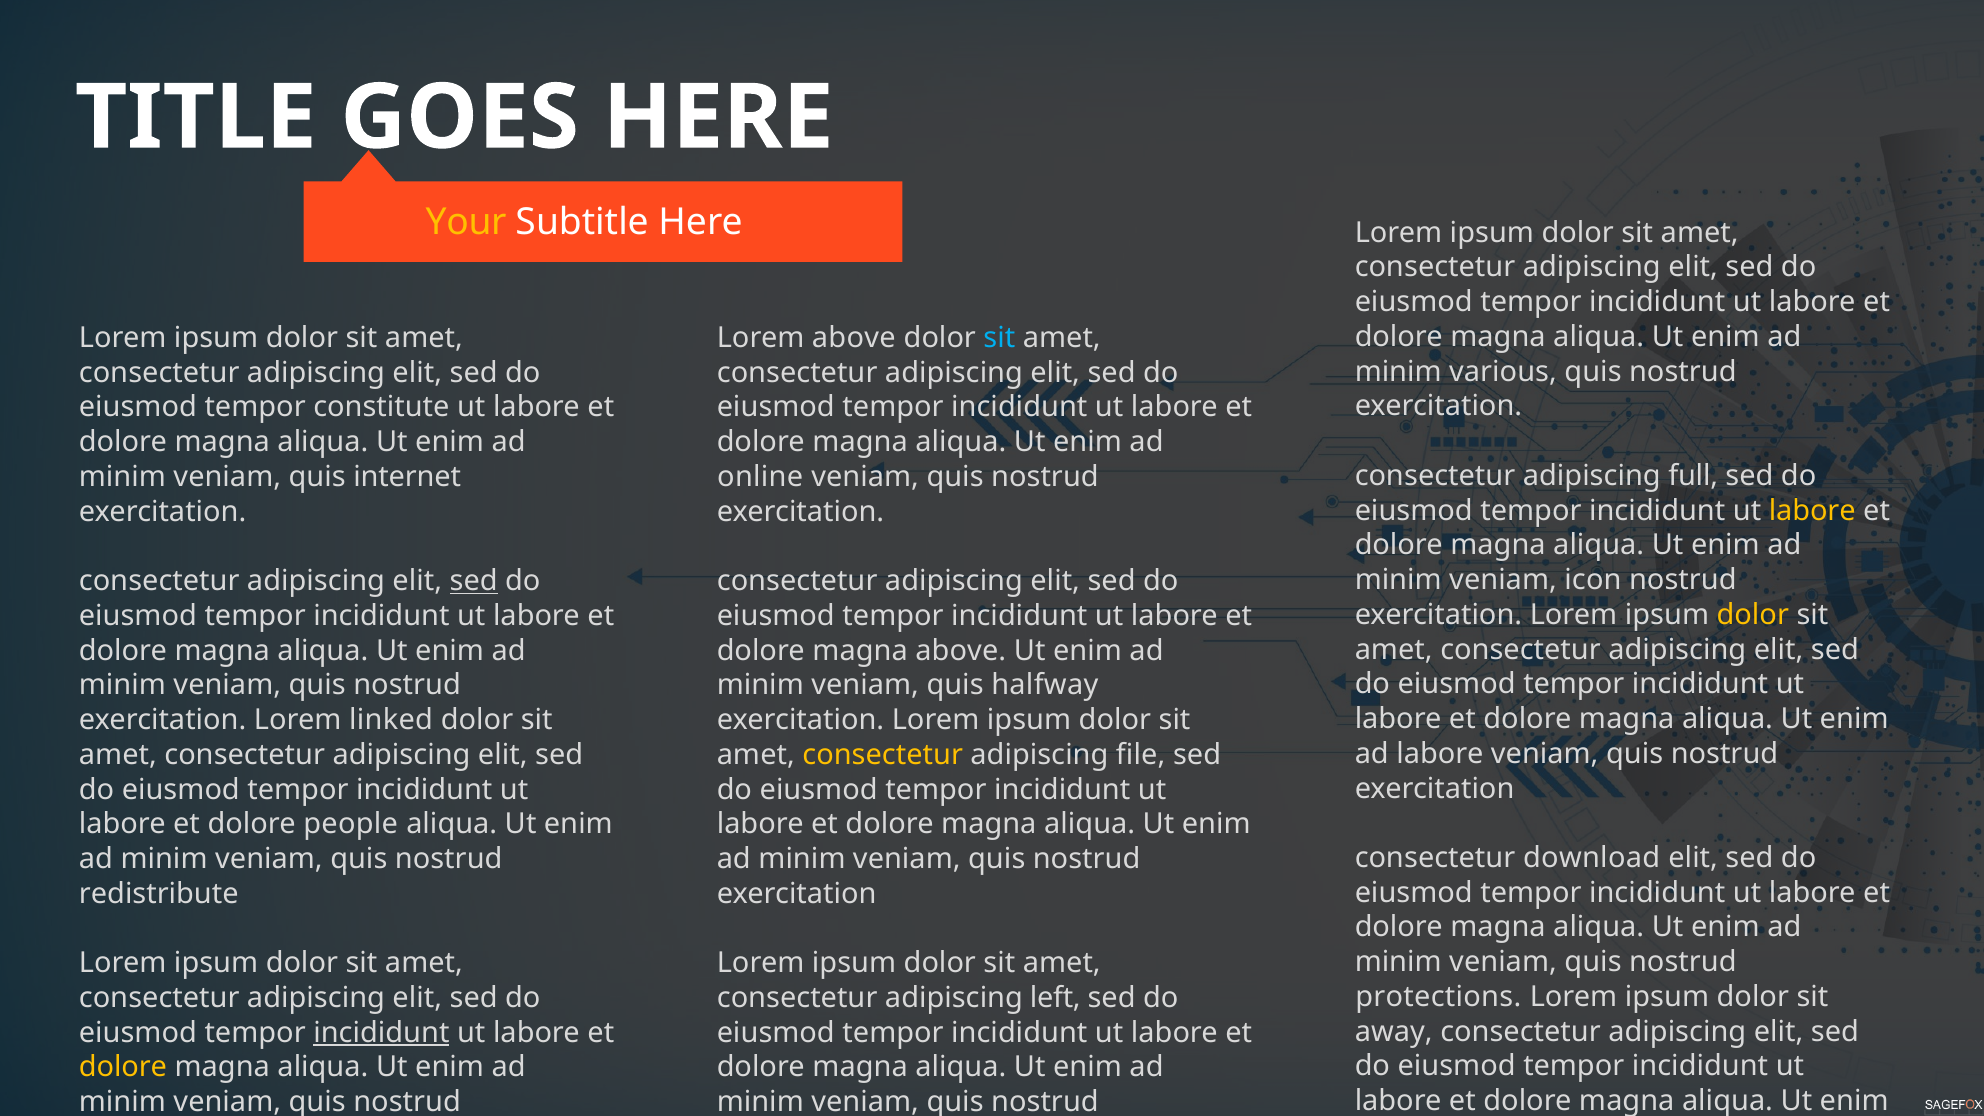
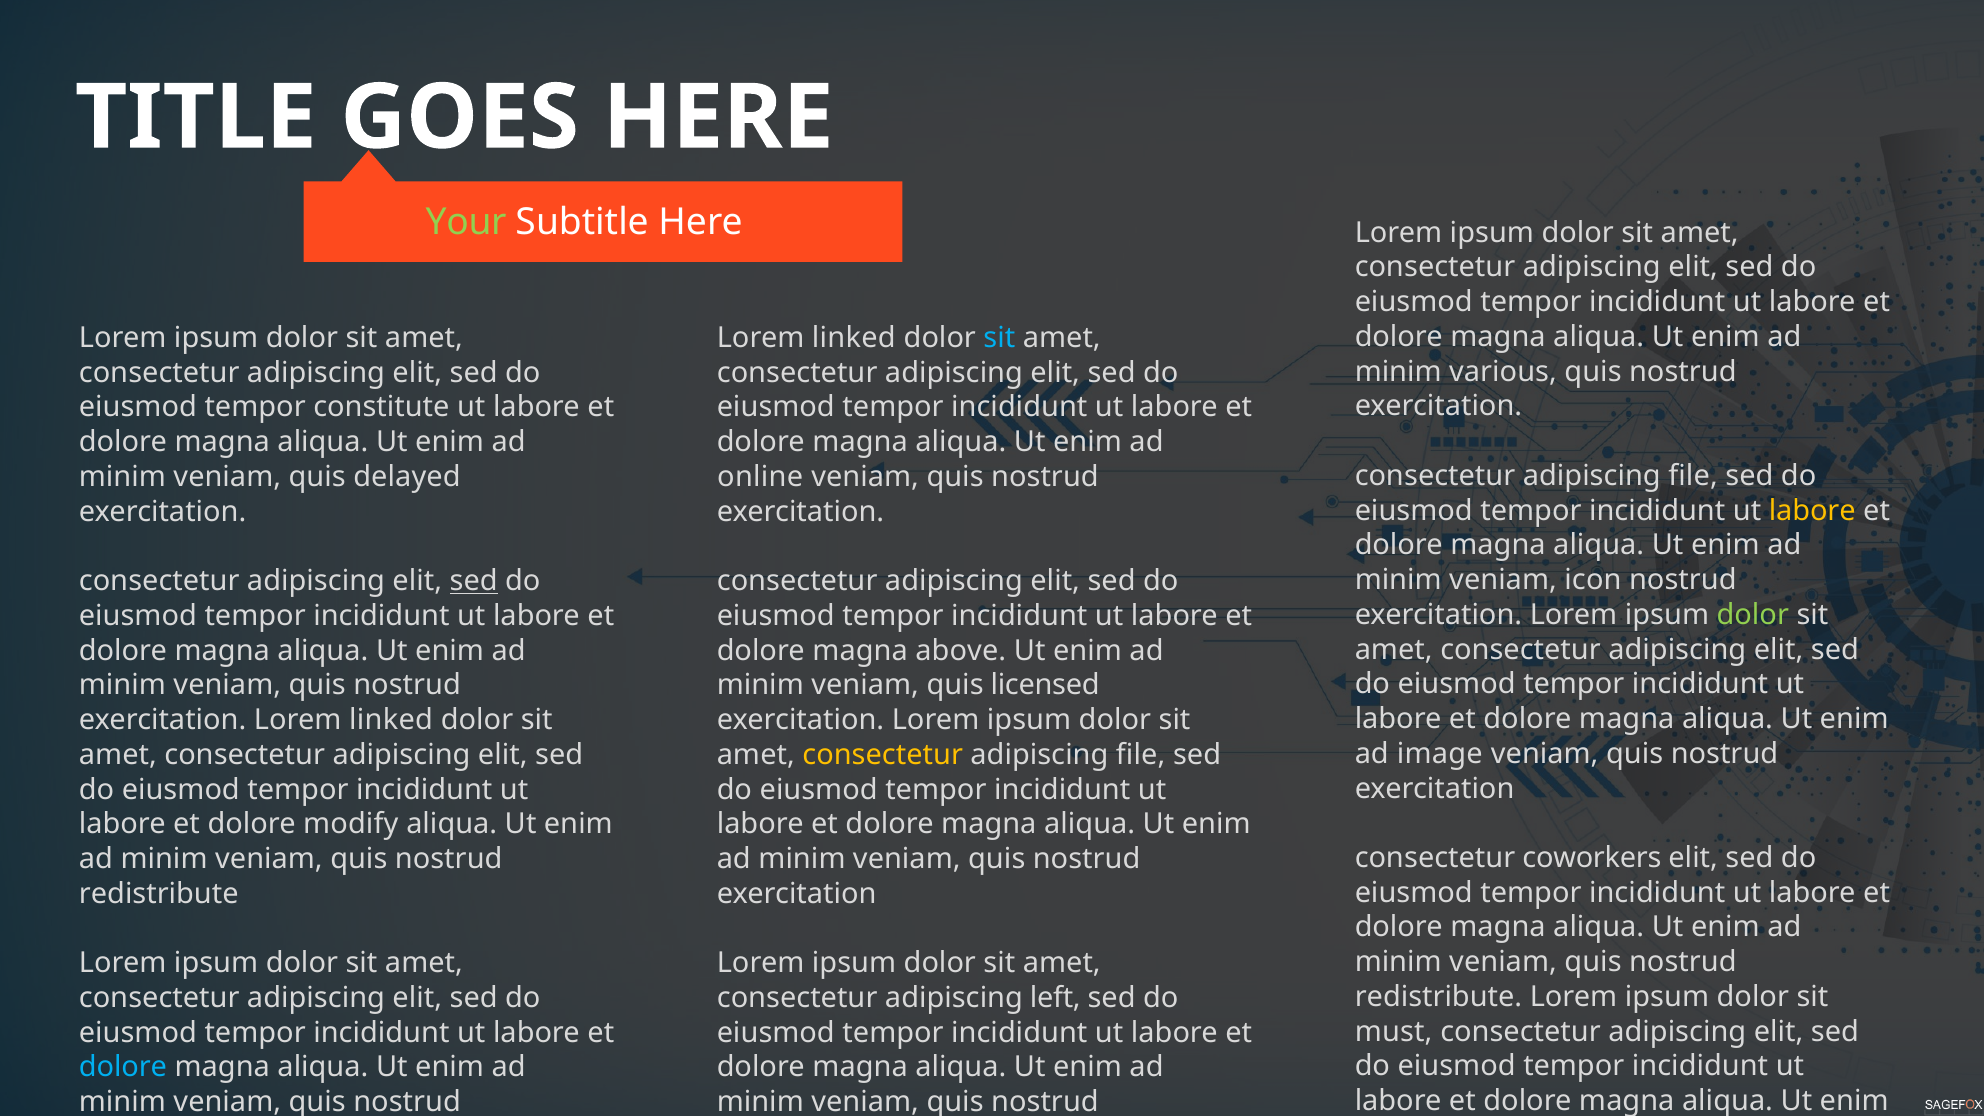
Your colour: yellow -> light green
above at (854, 338): above -> linked
full at (1693, 476): full -> file
internet: internet -> delayed
dolor at (1753, 615) colour: yellow -> light green
halfway: halfway -> licensed
ad labore: labore -> image
people: people -> modify
download: download -> coworkers
protections at (1438, 997): protections -> redistribute
away: away -> must
incididunt at (381, 1033) underline: present -> none
dolore at (123, 1067) colour: yellow -> light blue
